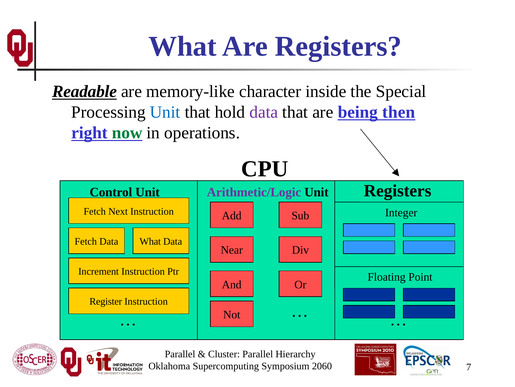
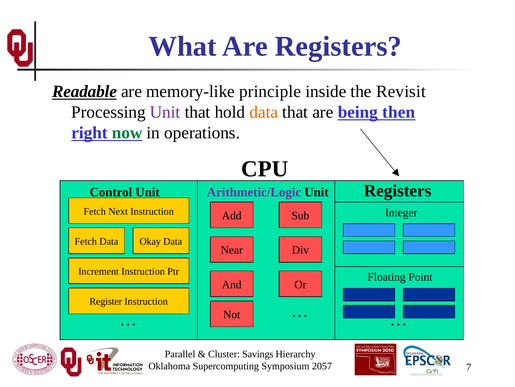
character: character -> principle
Special: Special -> Revisit
Unit at (165, 112) colour: blue -> purple
data at (264, 112) colour: purple -> orange
Data What: What -> Okay
Cluster Parallel: Parallel -> Savings
2060: 2060 -> 2057
